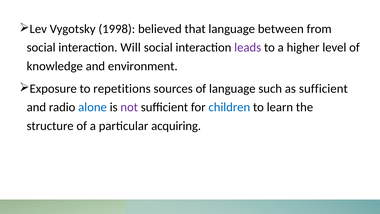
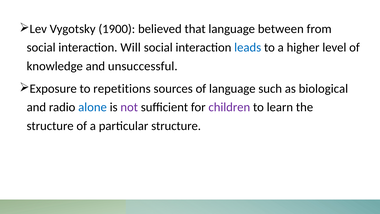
1998: 1998 -> 1900
leads colour: purple -> blue
environment: environment -> unsuccessful
as sufficient: sufficient -> biological
children colour: blue -> purple
particular acquiring: acquiring -> structure
